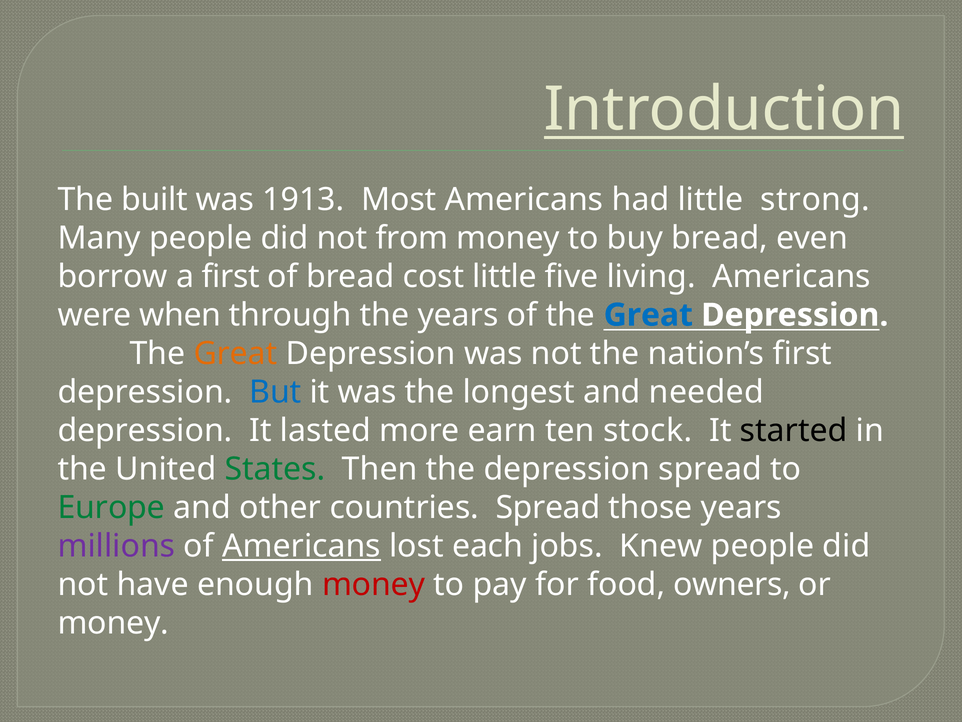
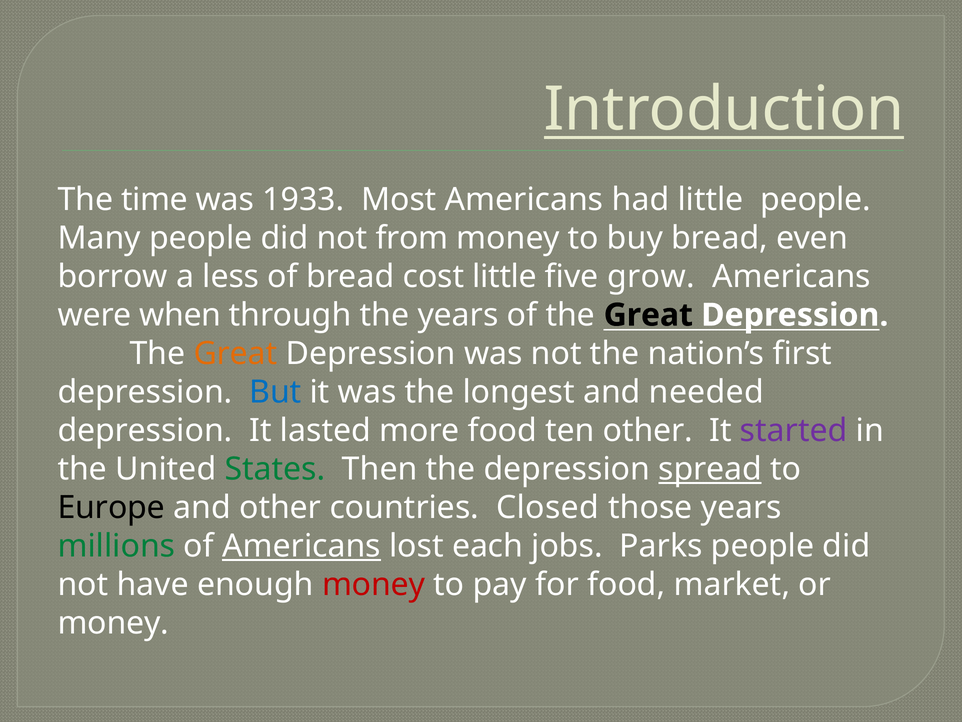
built: built -> time
1913: 1913 -> 1933
little strong: strong -> people
a first: first -> less
living: living -> grow
Great at (648, 315) colour: blue -> black
more earn: earn -> food
ten stock: stock -> other
started colour: black -> purple
spread at (710, 469) underline: none -> present
Europe colour: green -> black
countries Spread: Spread -> Closed
millions colour: purple -> green
Knew: Knew -> Parks
owners: owners -> market
